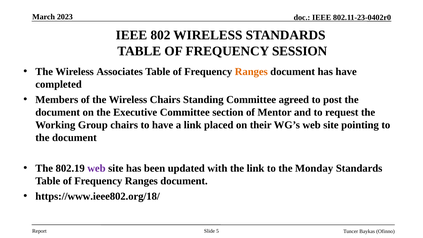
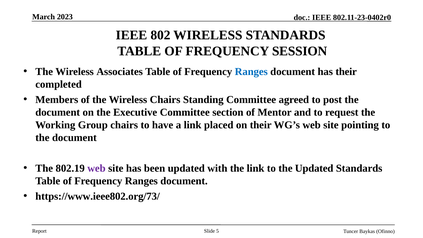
Ranges at (251, 72) colour: orange -> blue
has have: have -> their
the Monday: Monday -> Updated
https://www.ieee802.org/18/: https://www.ieee802.org/18/ -> https://www.ieee802.org/73/
